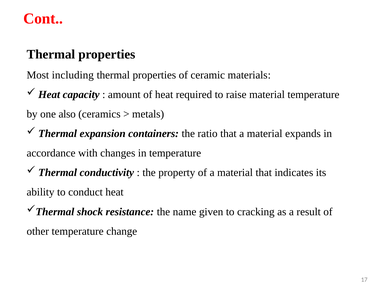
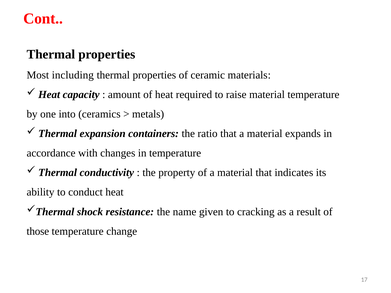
also: also -> into
other: other -> those
